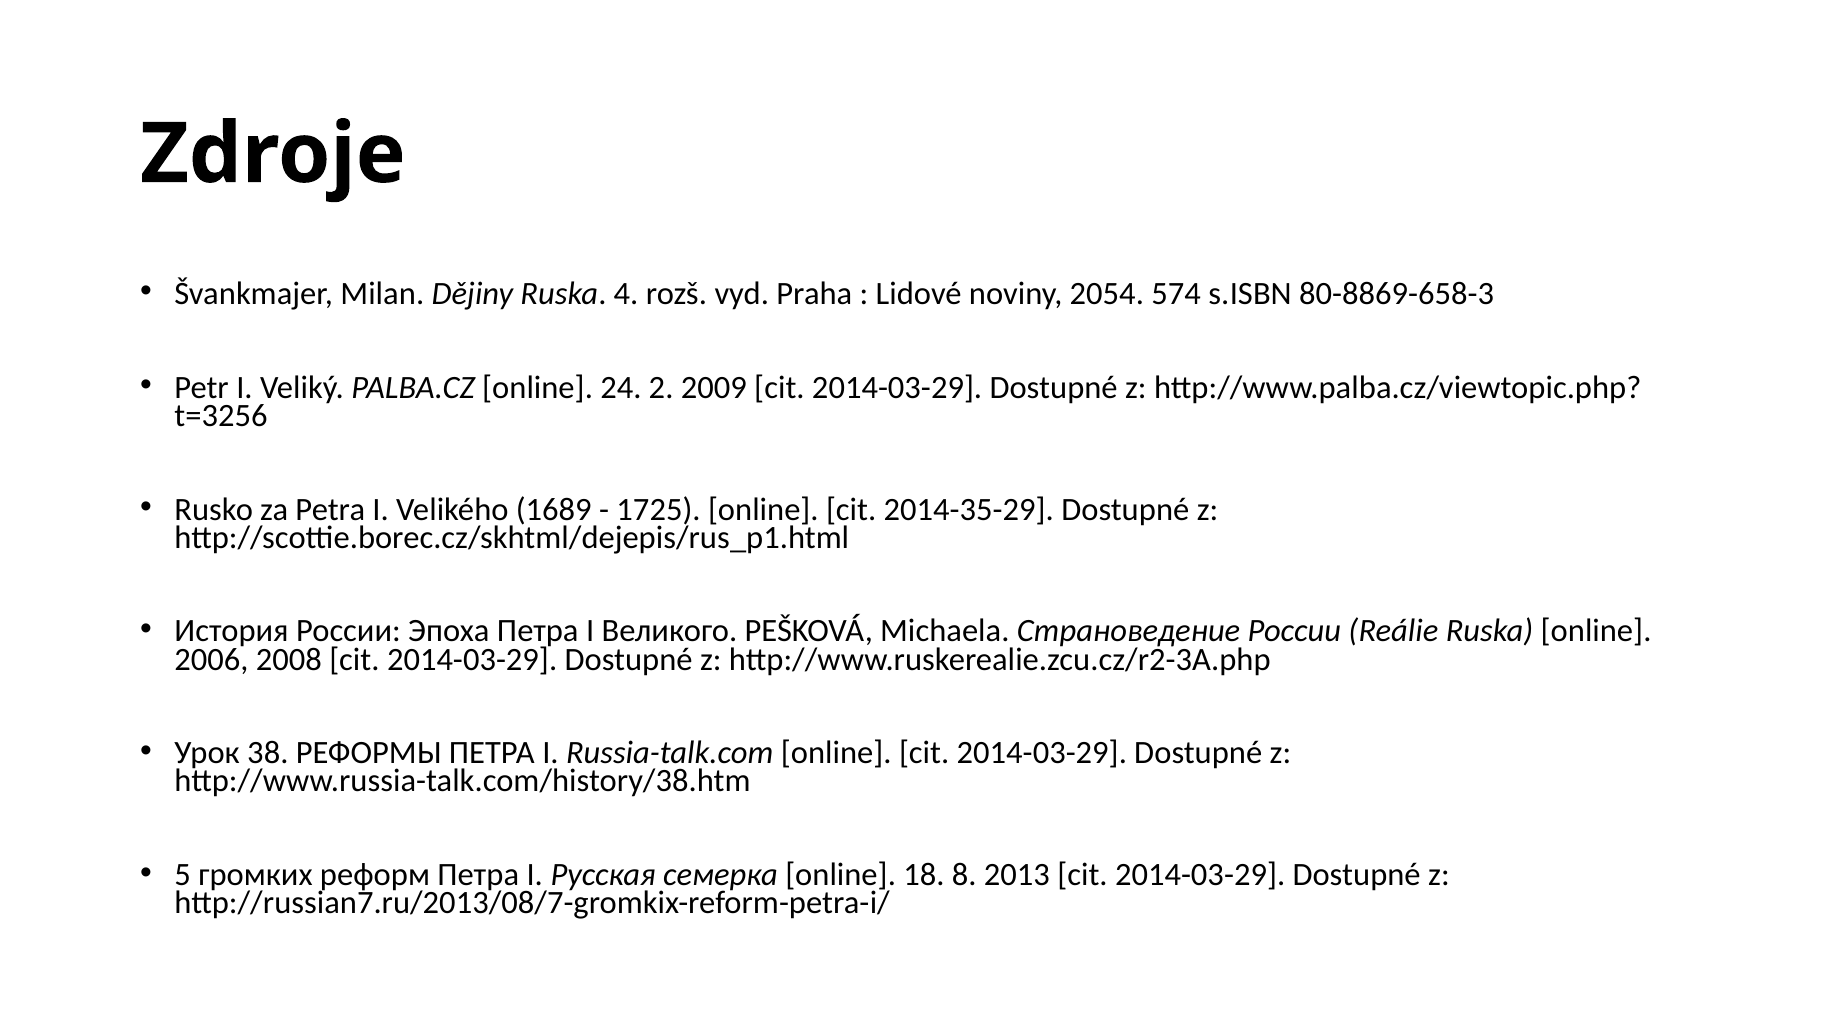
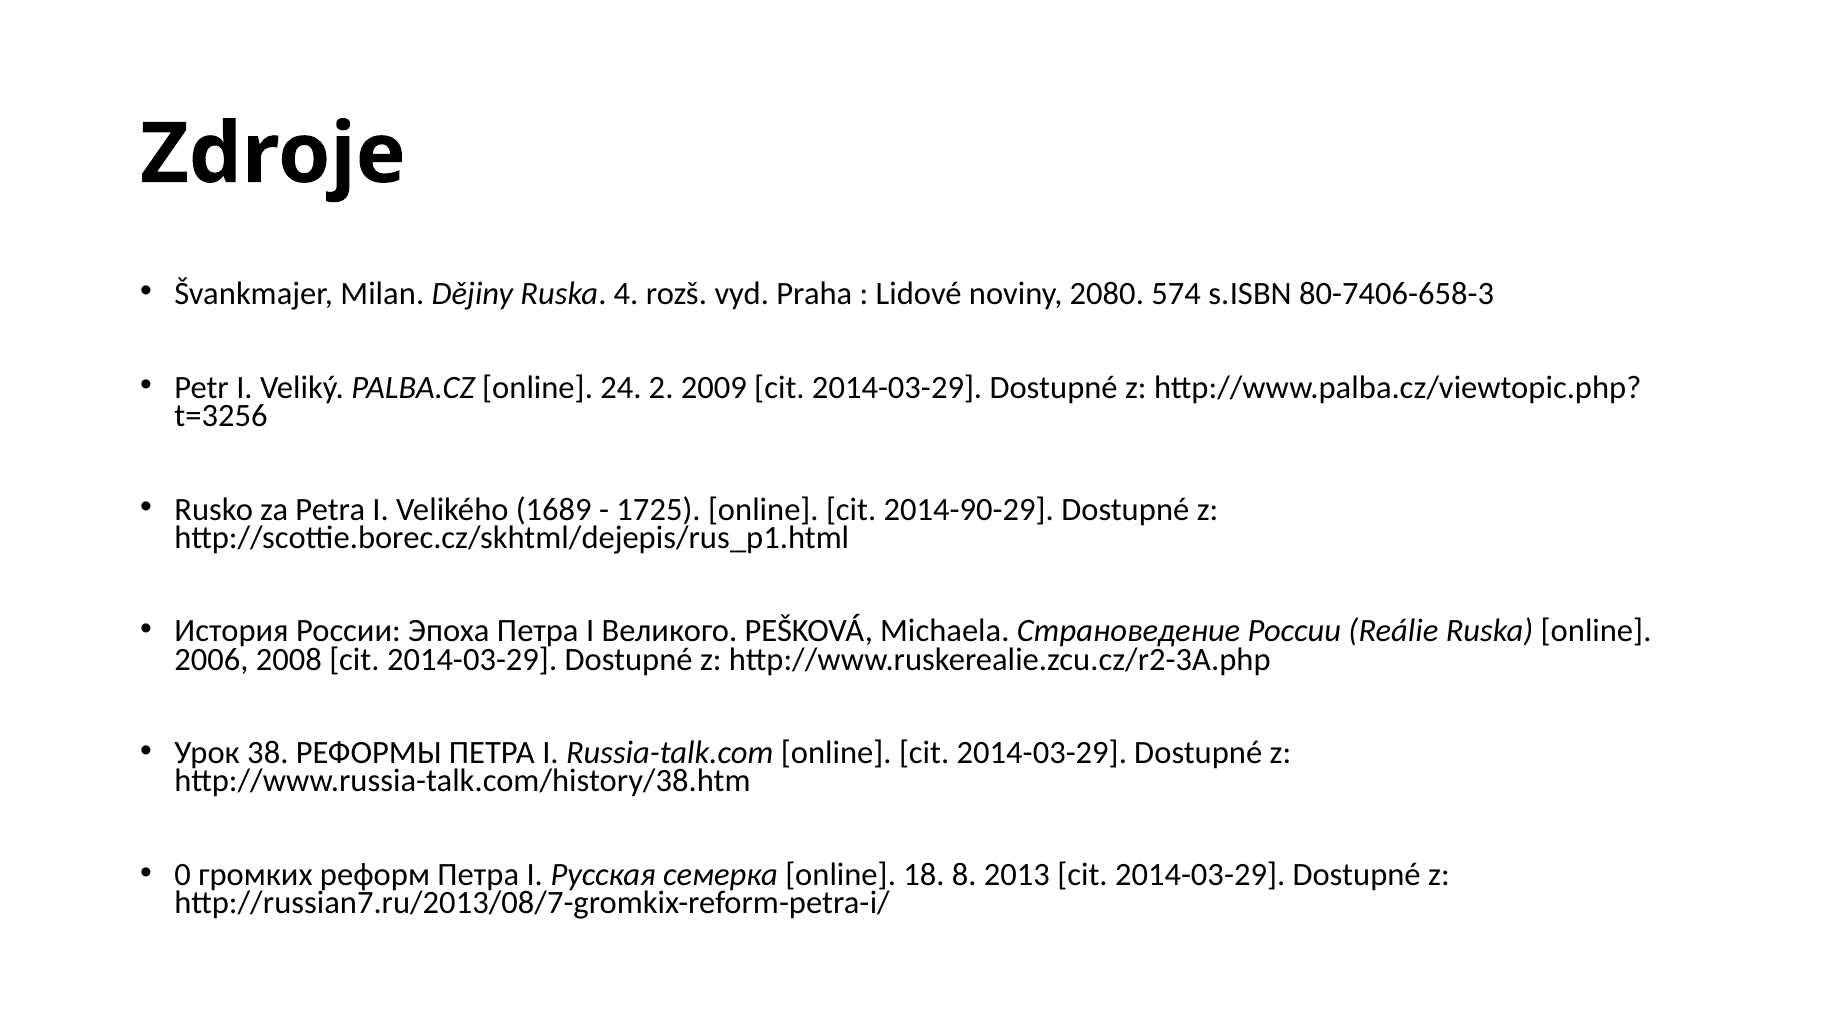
2054: 2054 -> 2080
80-8869-658-3: 80-8869-658-3 -> 80-7406-658-3
2014-35-29: 2014-35-29 -> 2014-90-29
5: 5 -> 0
